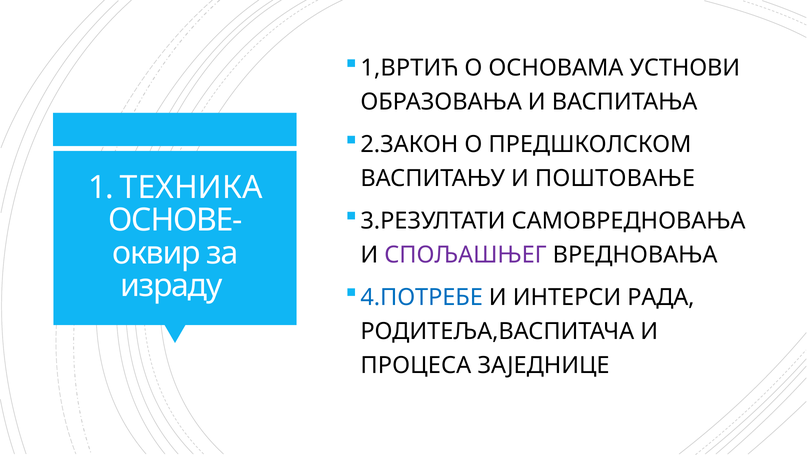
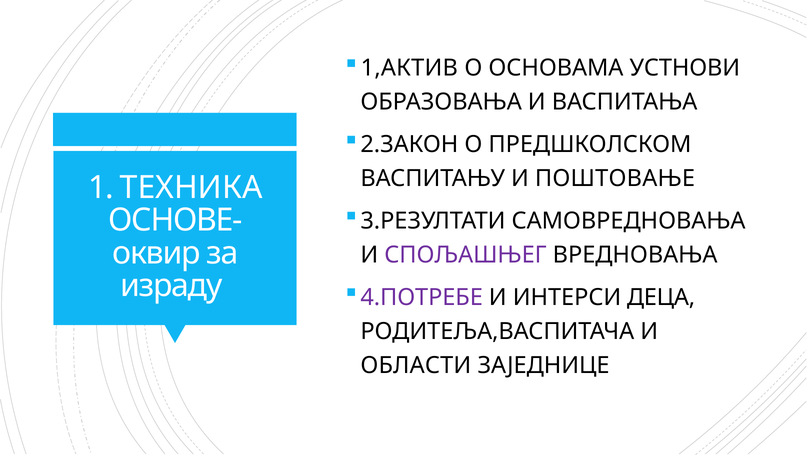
1,ВРТИЋ: 1,ВРТИЋ -> 1,АКТИВ
4.ПОТРЕБЕ colour: blue -> purple
РАДА: РАДА -> ДЕЦА
ПРОЦЕСА: ПРОЦЕСА -> ОБЛАСТИ
